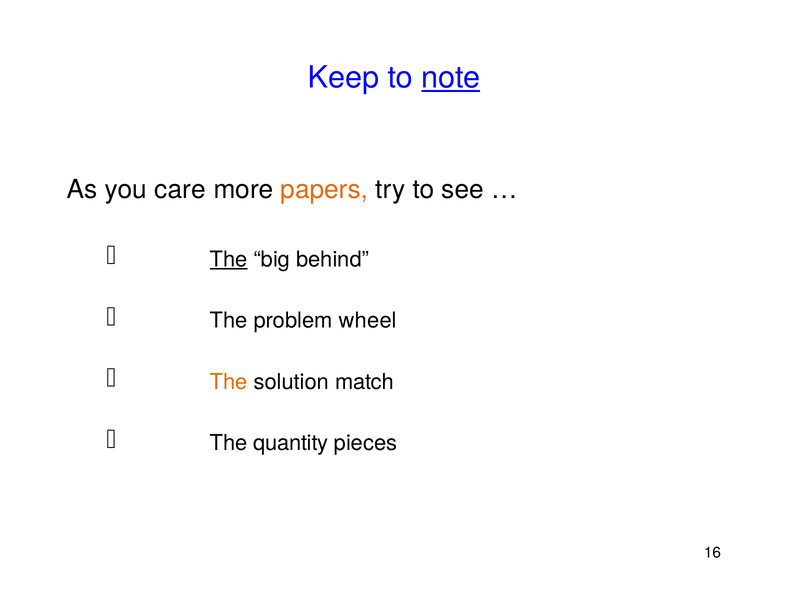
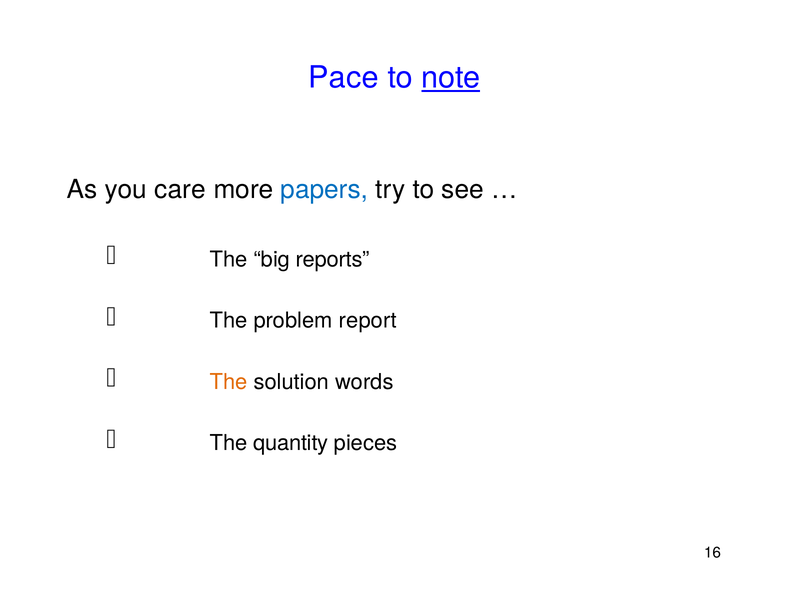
Keep: Keep -> Pace
papers colour: orange -> blue
The at (229, 259) underline: present -> none
behind: behind -> reports
wheel: wheel -> report
match: match -> words
